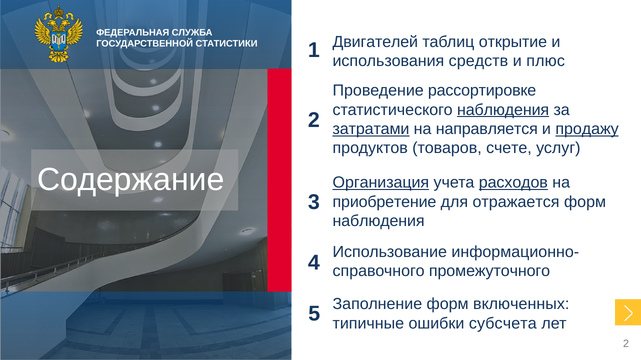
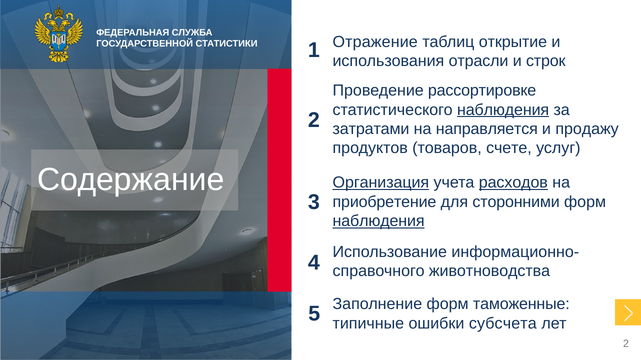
Двигателей: Двигателей -> Отражение
средств: средств -> отрасли
плюс: плюс -> строк
затратами underline: present -> none
продажу underline: present -> none
отражается: отражается -> сторонними
наблюдения at (379, 221) underline: none -> present
промежуточного: промежуточного -> животноводства
включенных: включенных -> таможенные
